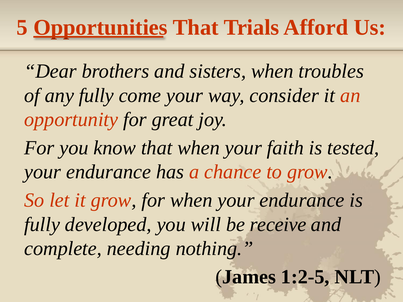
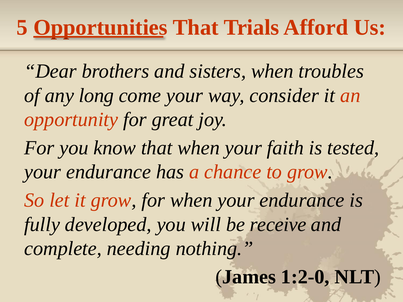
any fully: fully -> long
1:2-5: 1:2-5 -> 1:2-0
